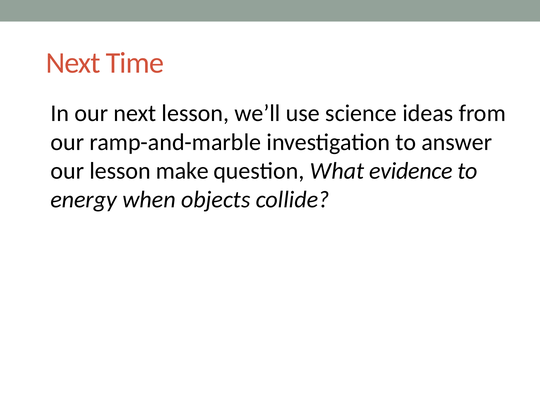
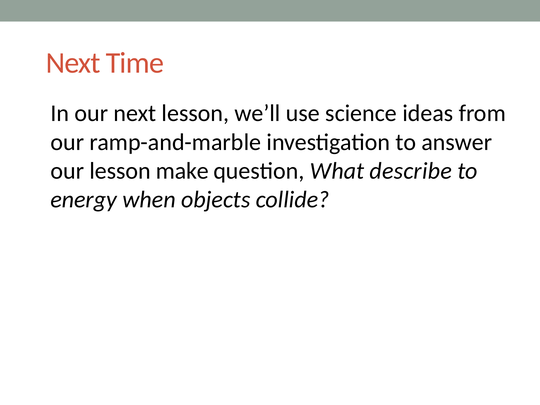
evidence: evidence -> describe
